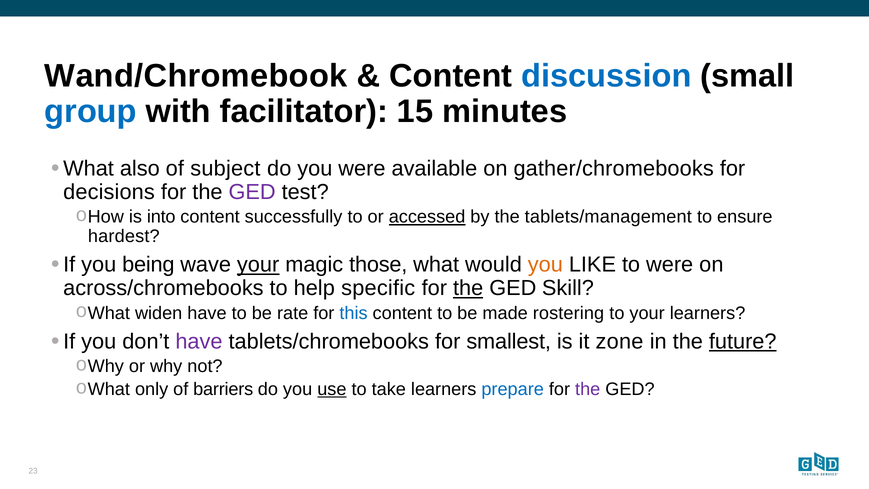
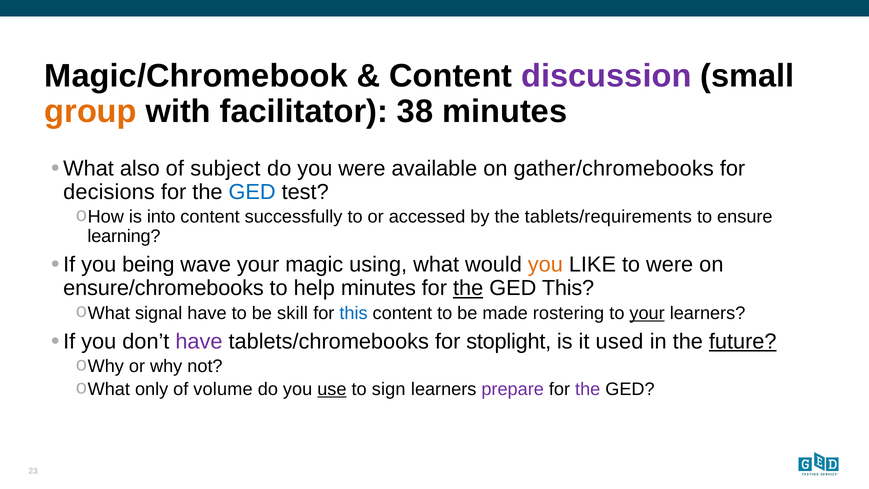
Wand/Chromebook: Wand/Chromebook -> Magic/Chromebook
discussion colour: blue -> purple
group colour: blue -> orange
15: 15 -> 38
GED at (252, 192) colour: purple -> blue
accessed underline: present -> none
tablets/management: tablets/management -> tablets/requirements
hardest: hardest -> learning
your at (258, 265) underline: present -> none
those: those -> using
across/chromebooks: across/chromebooks -> ensure/chromebooks
help specific: specific -> minutes
GED Skill: Skill -> This
widen: widen -> signal
rate: rate -> skill
your at (647, 313) underline: none -> present
smallest: smallest -> stoplight
zone: zone -> used
barriers: barriers -> volume
take: take -> sign
prepare colour: blue -> purple
